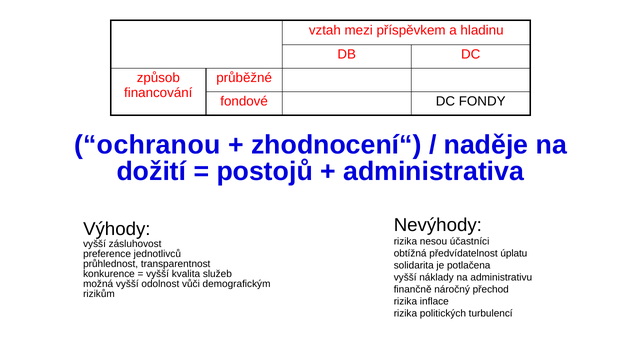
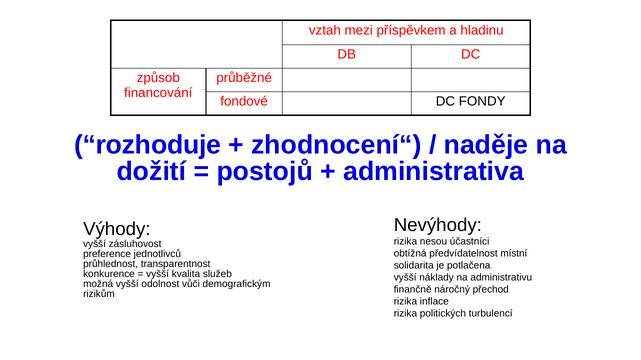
ochranou: ochranou -> rozhoduje
úplatu: úplatu -> místní
